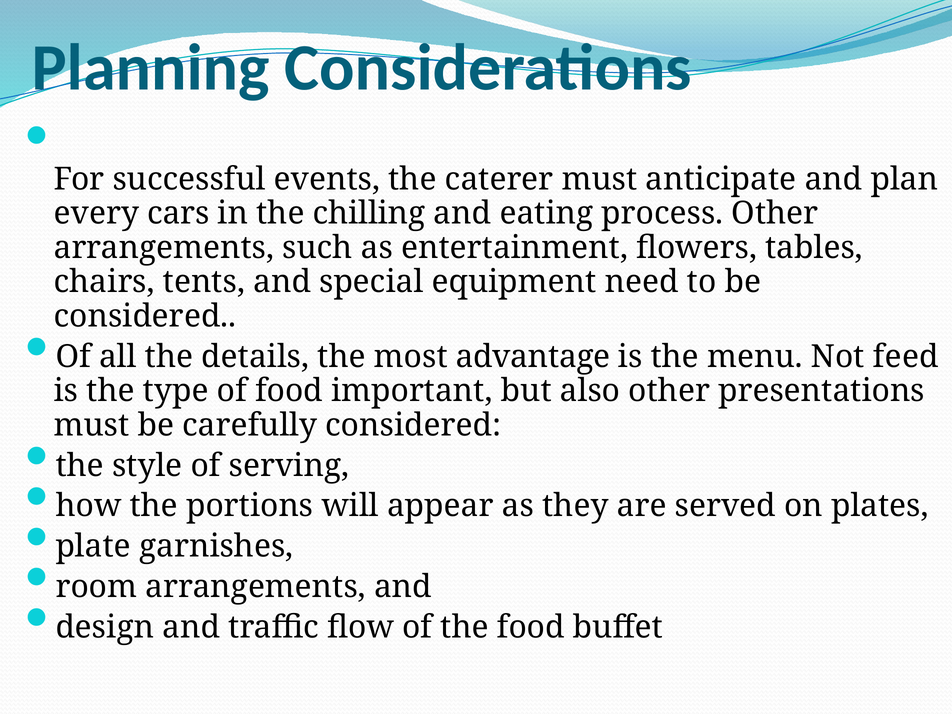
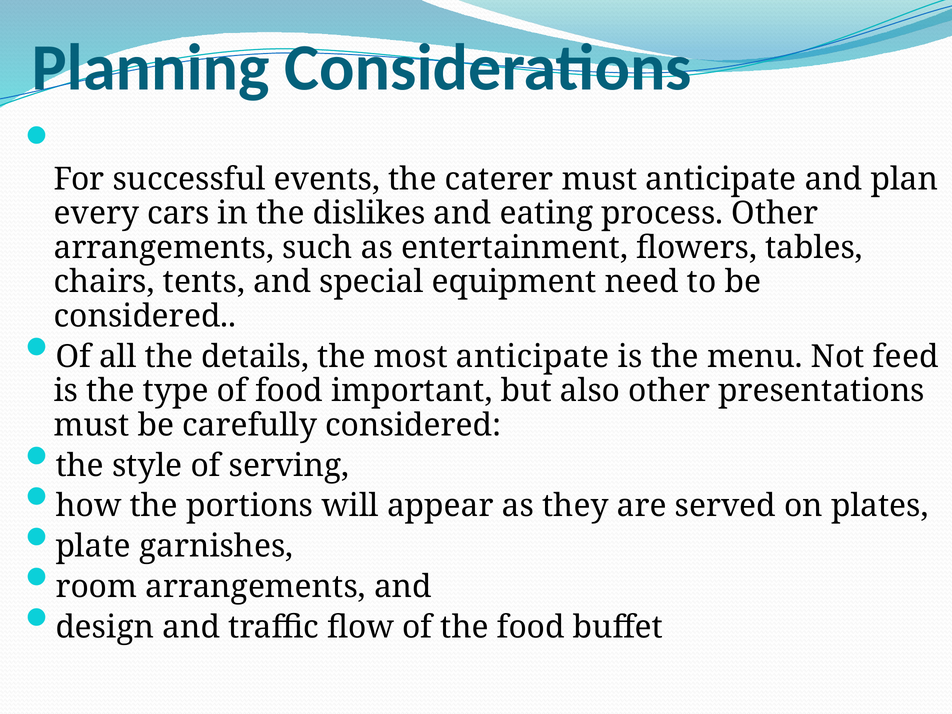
chilling: chilling -> dislikes
most advantage: advantage -> anticipate
